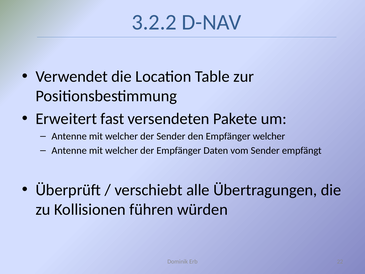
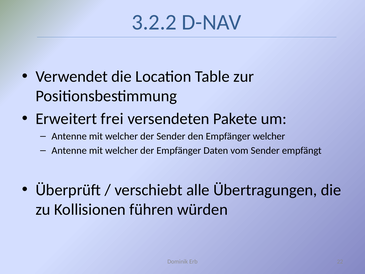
fast: fast -> frei
